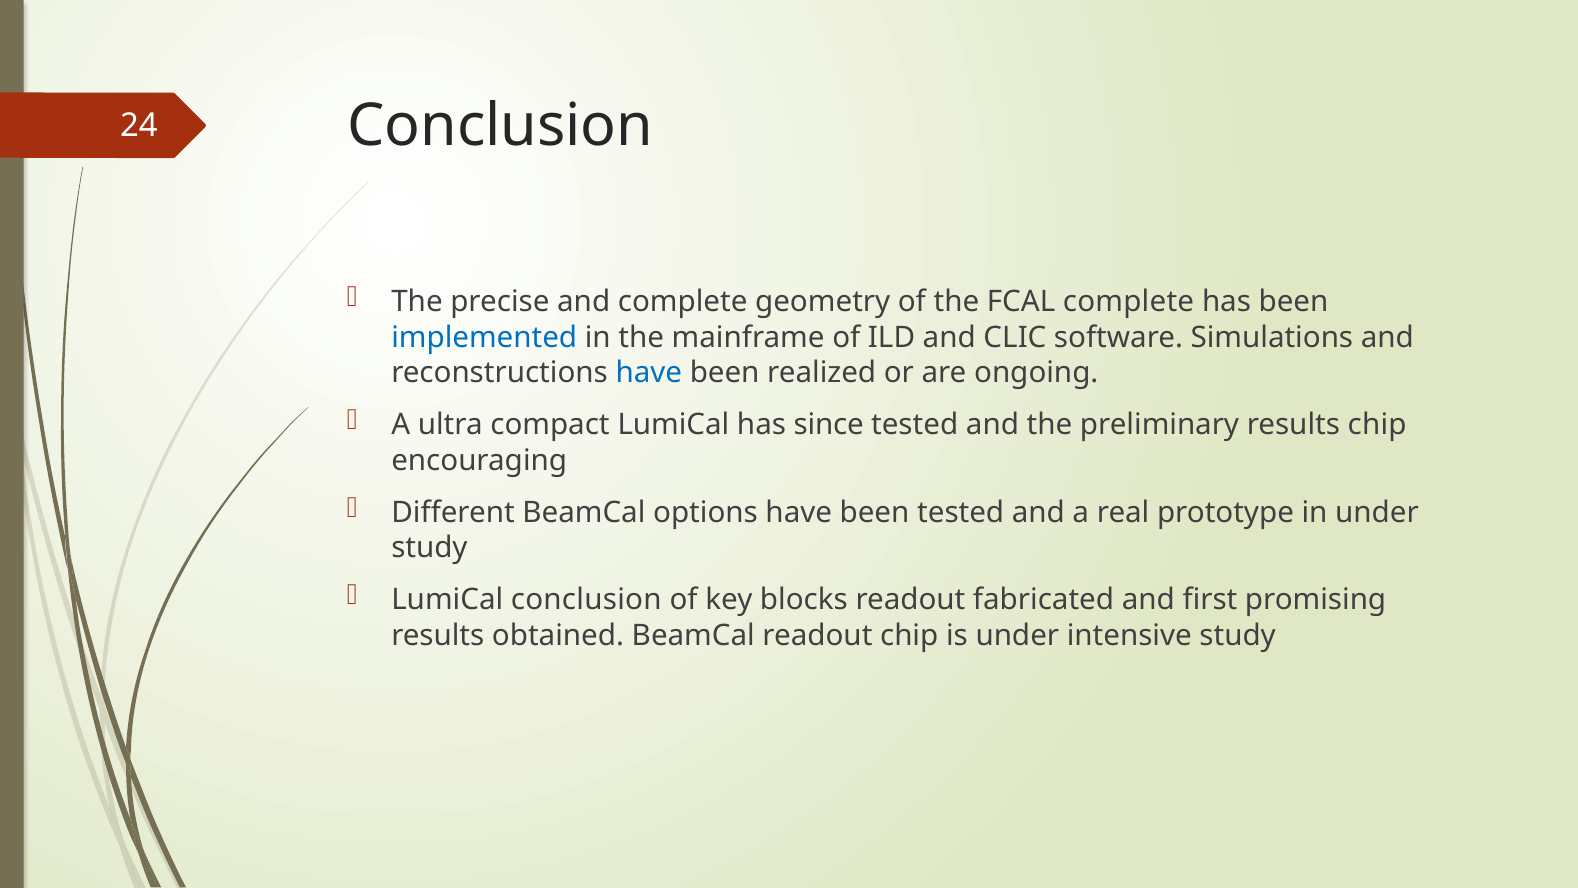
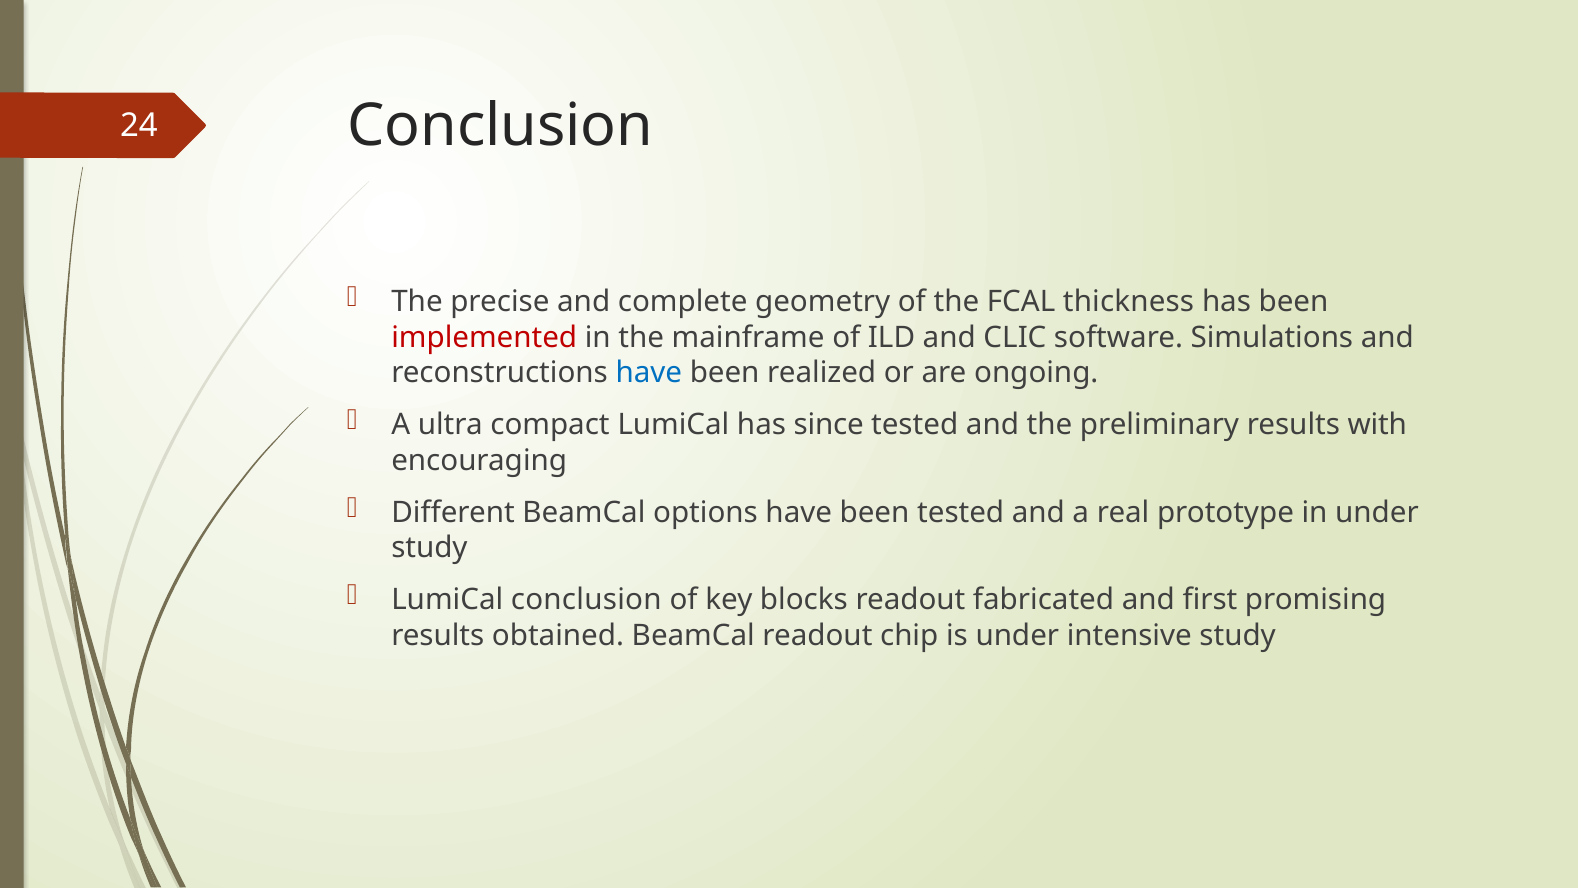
FCAL complete: complete -> thickness
implemented colour: blue -> red
results chip: chip -> with
